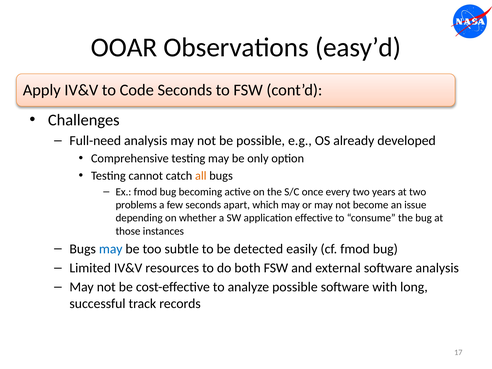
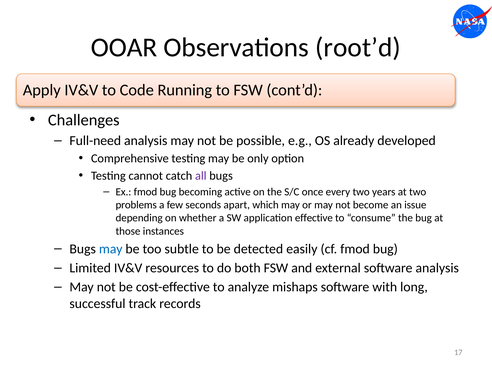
easy’d: easy’d -> root’d
Code Seconds: Seconds -> Running
all colour: orange -> purple
analyze possible: possible -> mishaps
